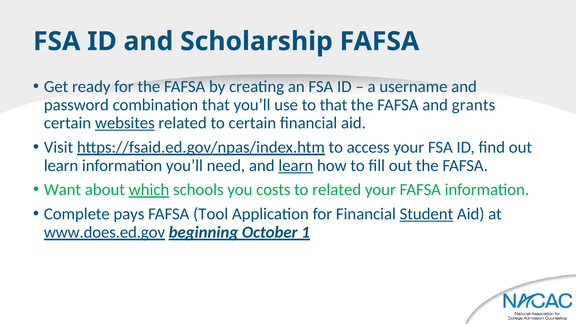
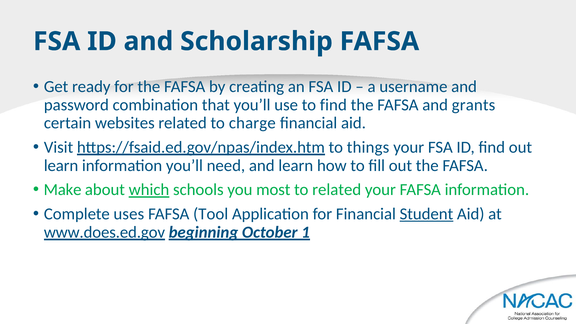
to that: that -> find
websites underline: present -> none
to certain: certain -> charge
access: access -> things
learn at (296, 166) underline: present -> none
Want: Want -> Make
costs: costs -> most
pays: pays -> uses
